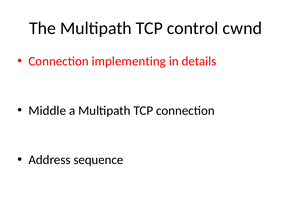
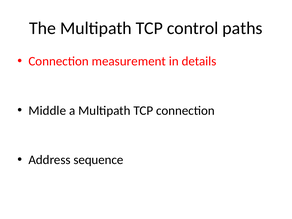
cwnd: cwnd -> paths
implementing: implementing -> measurement
